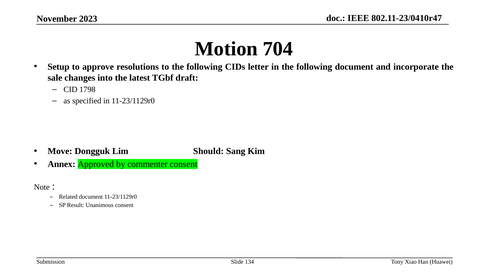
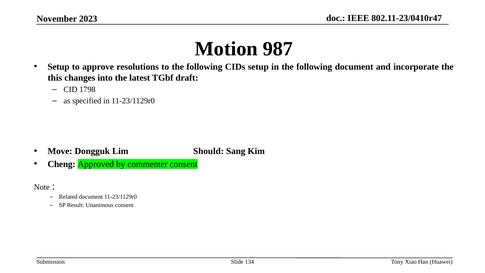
704: 704 -> 987
CIDs letter: letter -> setup
sale: sale -> this
Annex: Annex -> Cheng
